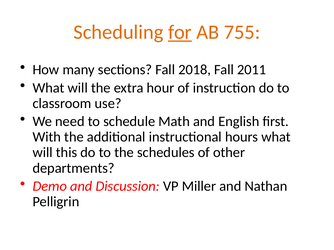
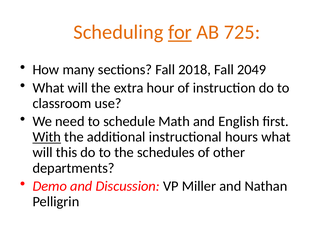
755: 755 -> 725
2011: 2011 -> 2049
With underline: none -> present
